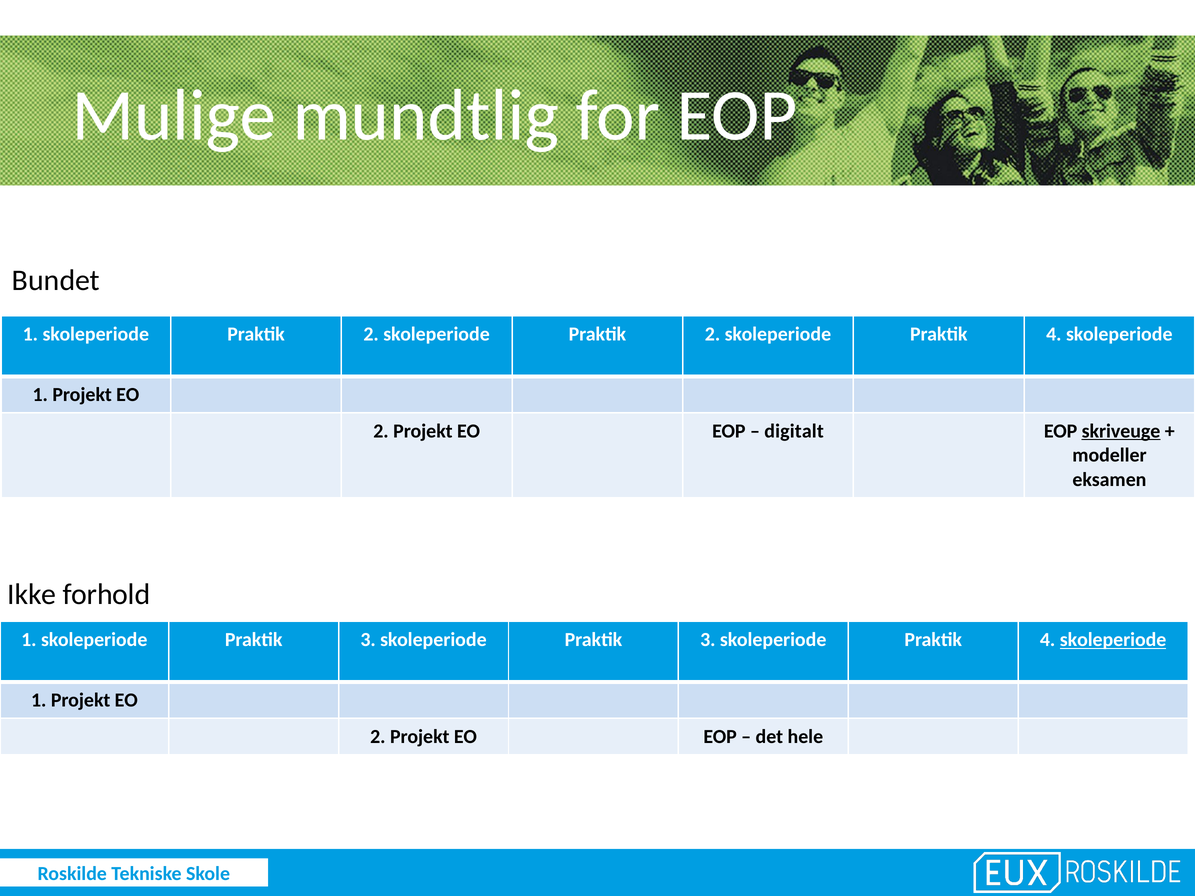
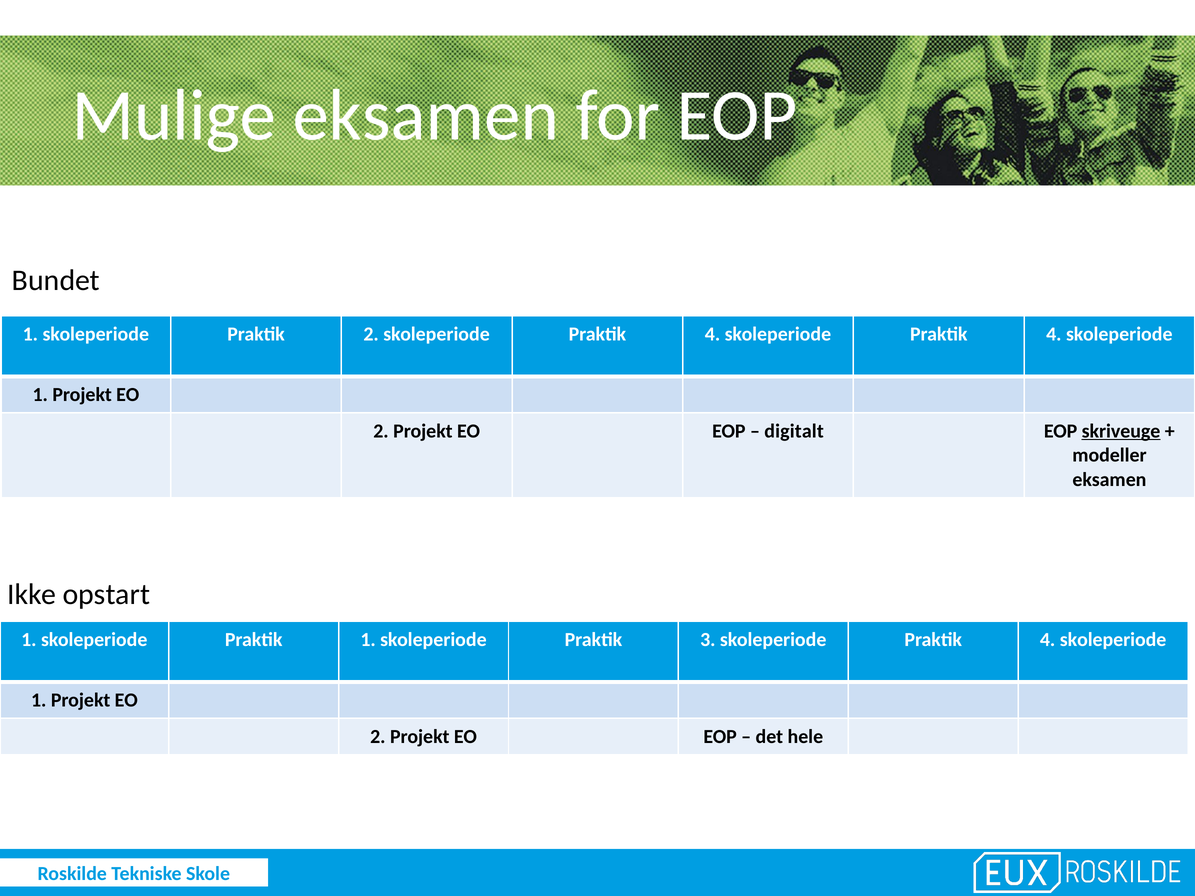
Mulige mundtlig: mundtlig -> eksamen
2 skoleperiode Praktik 2: 2 -> 4
forhold: forhold -> opstart
1 skoleperiode Praktik 3: 3 -> 1
skoleperiode at (1113, 640) underline: present -> none
